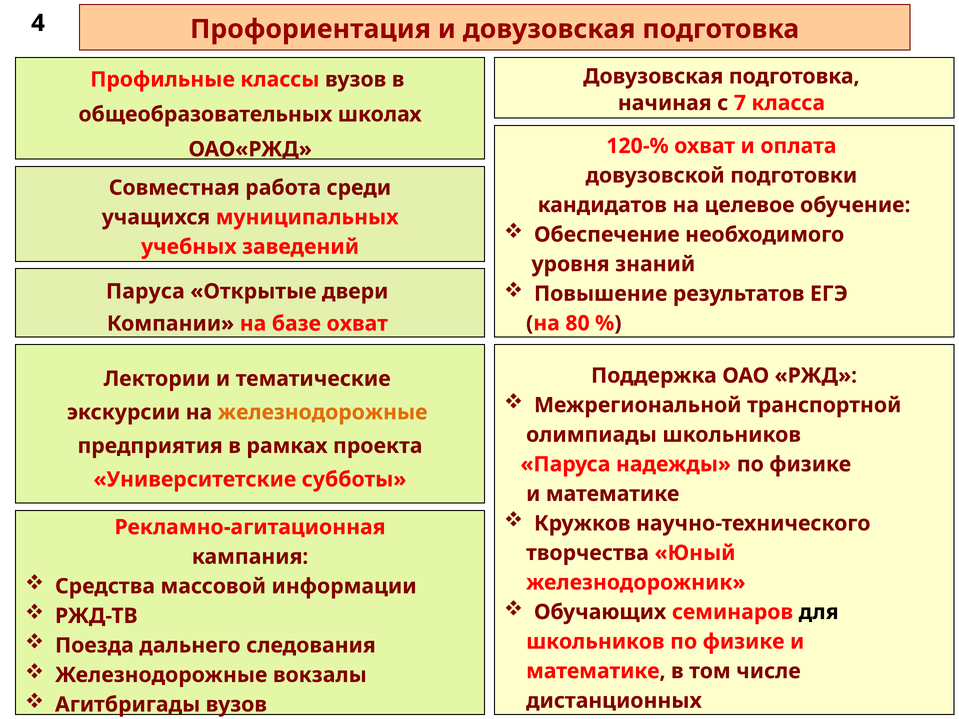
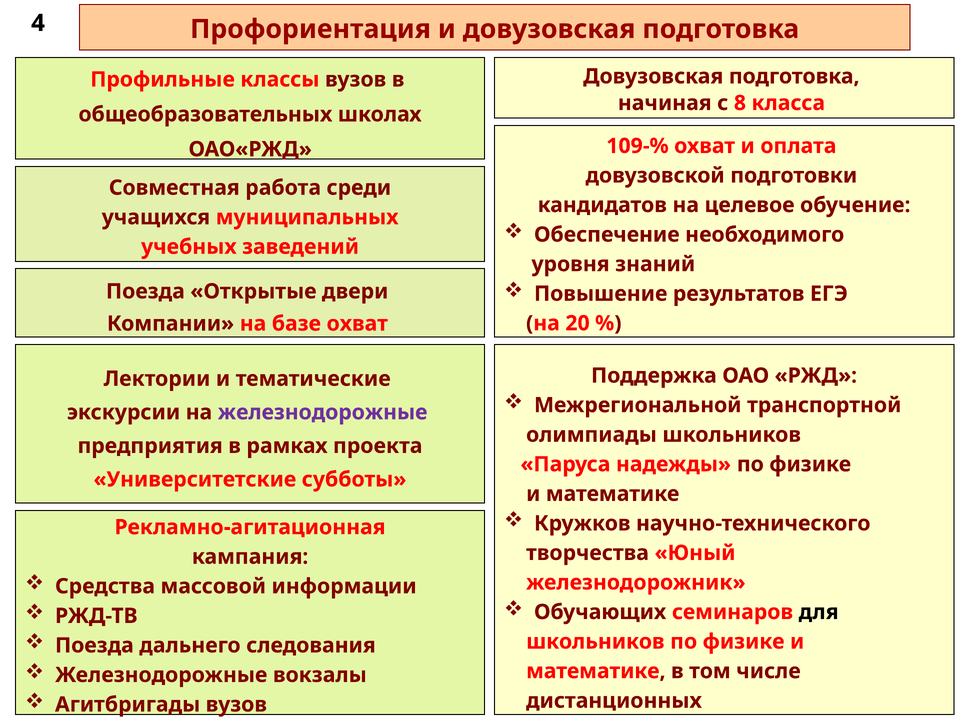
7: 7 -> 8
120-%: 120-% -> 109-%
Паруса at (145, 292): Паруса -> Поезда
80: 80 -> 20
железнодорожные at (323, 412) colour: orange -> purple
